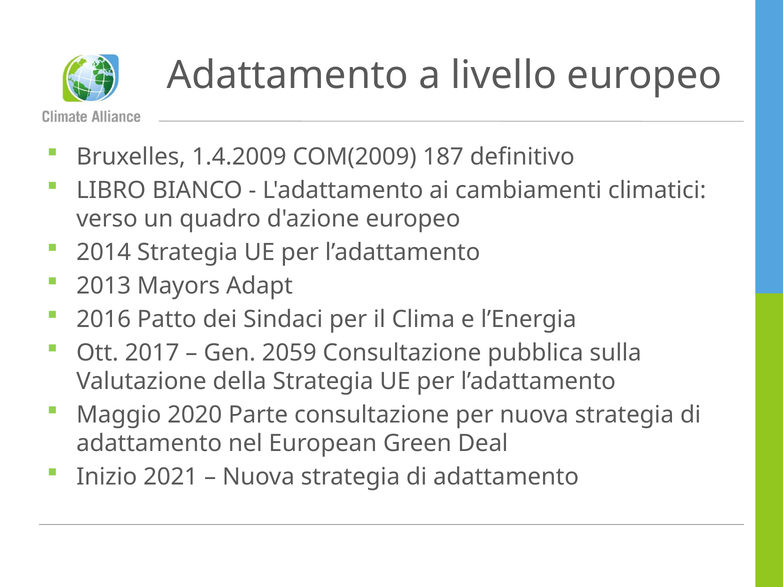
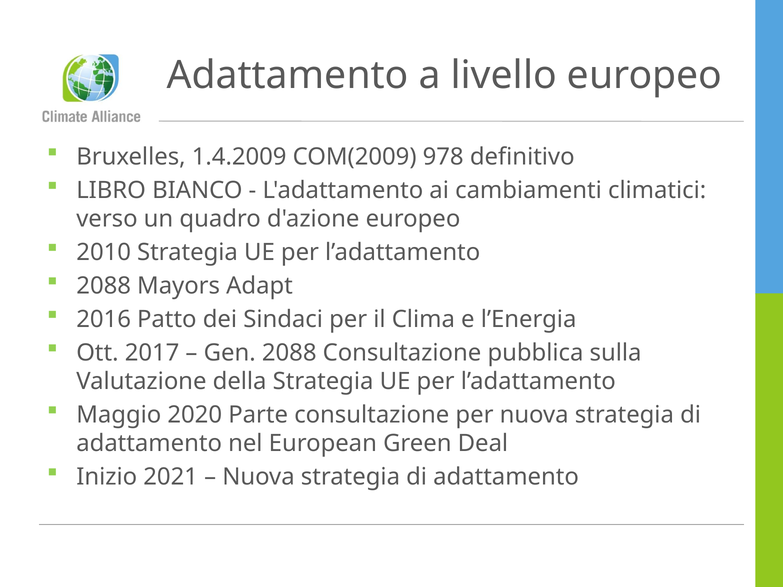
187: 187 -> 978
2014: 2014 -> 2010
2013 at (104, 286): 2013 -> 2088
Gen 2059: 2059 -> 2088
